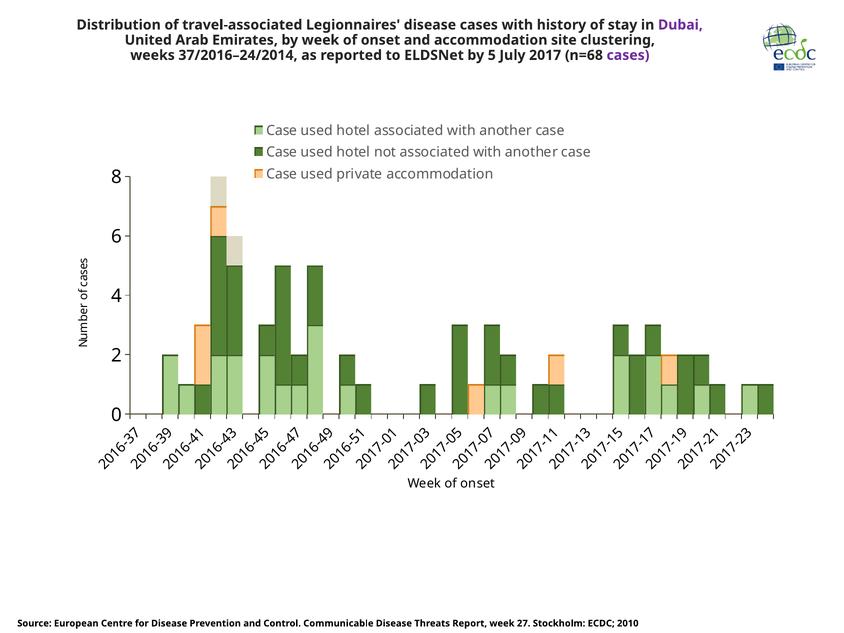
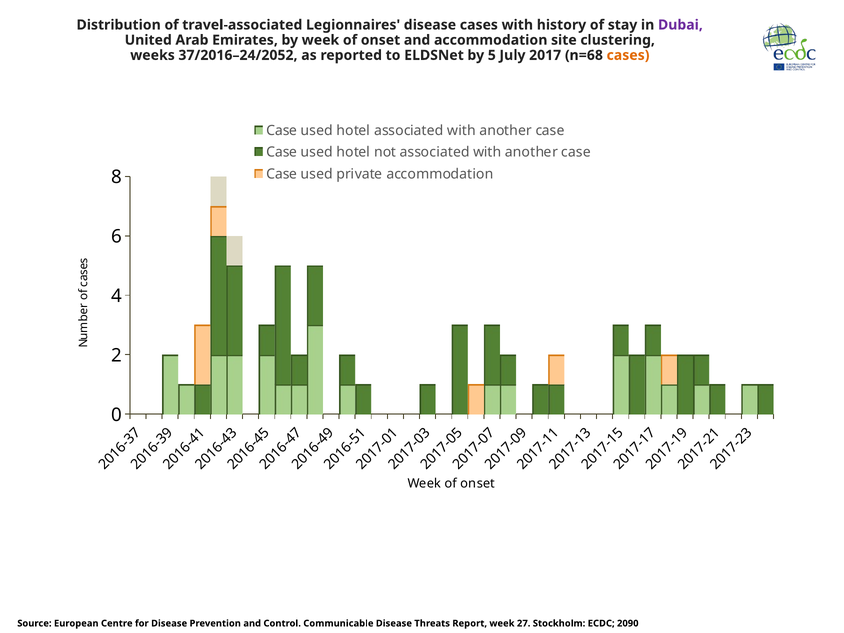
37/2016–24/2014: 37/2016–24/2014 -> 37/2016–24/2052
cases at (628, 55) colour: purple -> orange
2010: 2010 -> 2090
